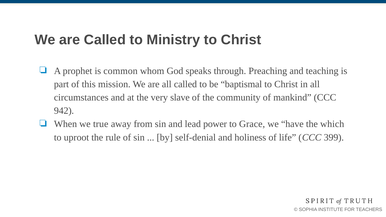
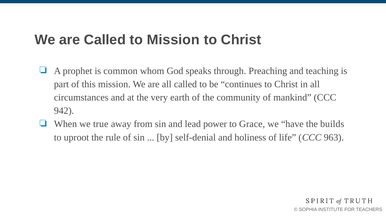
to Ministry: Ministry -> Mission
baptismal: baptismal -> continues
slave: slave -> earth
which: which -> builds
399: 399 -> 963
